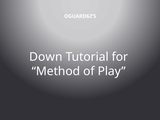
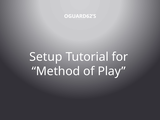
Down: Down -> Setup
